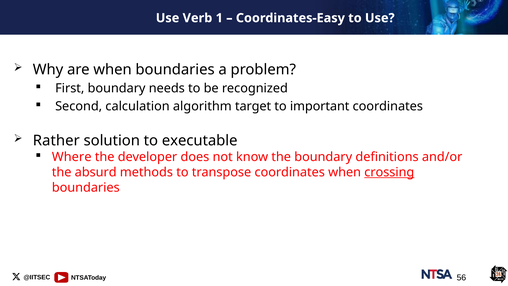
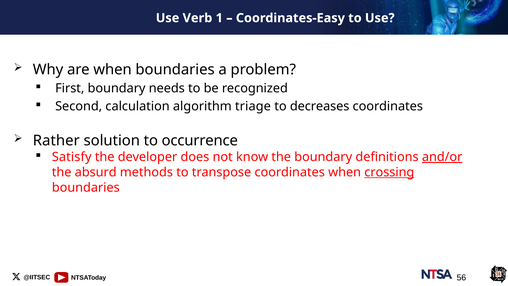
target: target -> triage
important: important -> decreases
executable: executable -> occurrence
Where: Where -> Satisfy
and/or underline: none -> present
